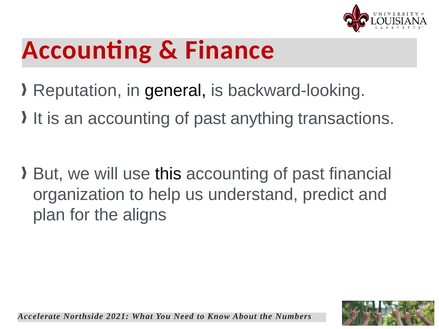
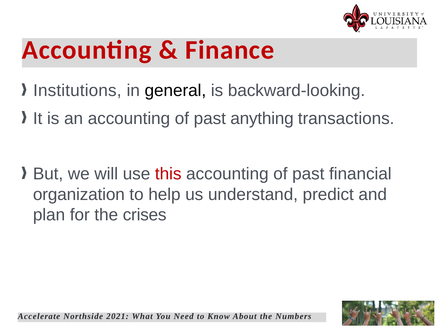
Reputation: Reputation -> Institutions
this colour: black -> red
aligns: aligns -> crises
